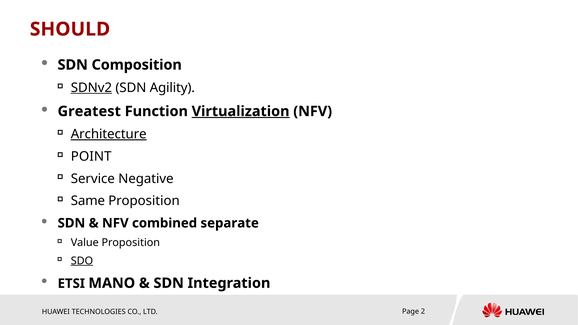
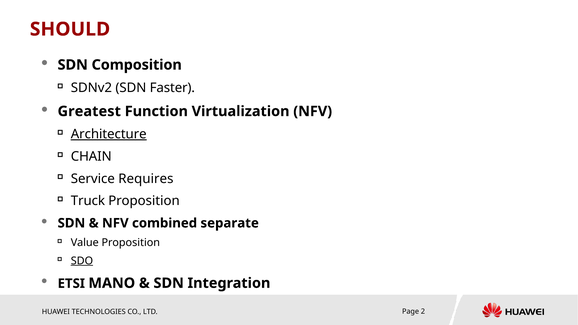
SDNv2 underline: present -> none
Agility: Agility -> Faster
Virtualization underline: present -> none
POINT: POINT -> CHAIN
Negative: Negative -> Requires
Same: Same -> Truck
